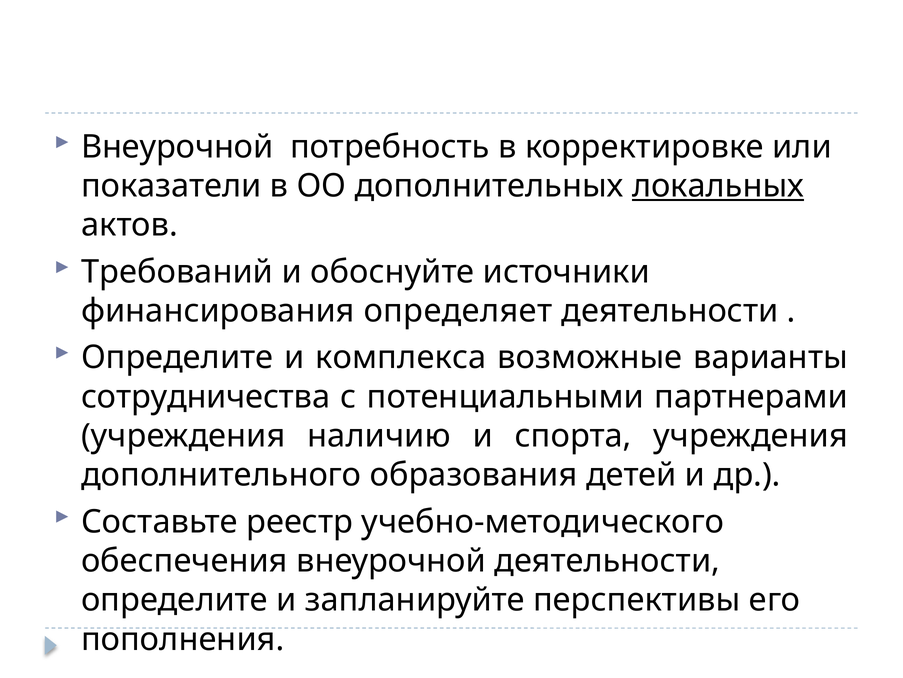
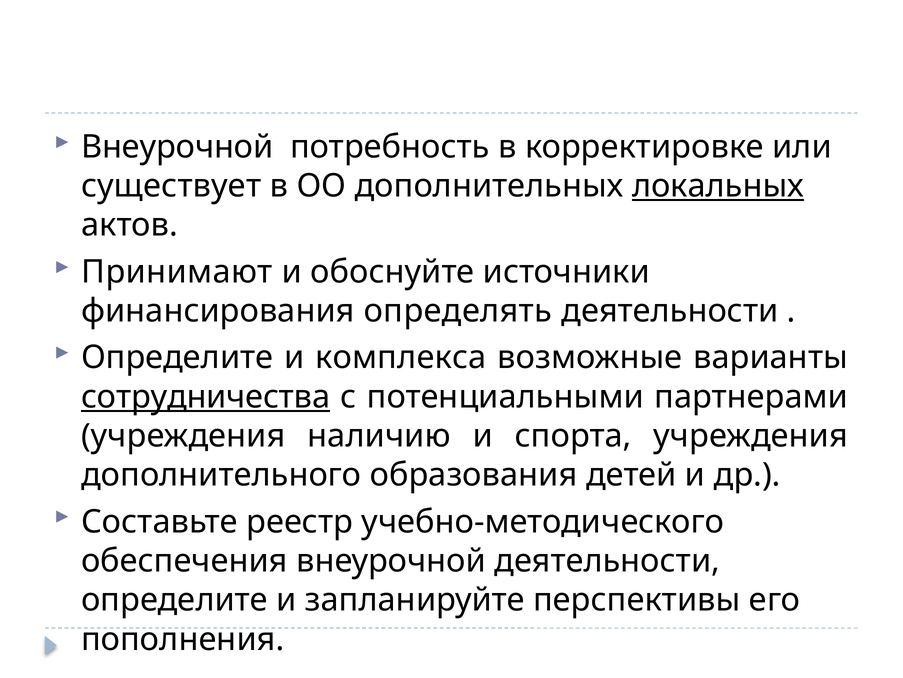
показатели: показатели -> существует
Требований: Требований -> Принимают
определяет: определяет -> определять
сотрудничества underline: none -> present
